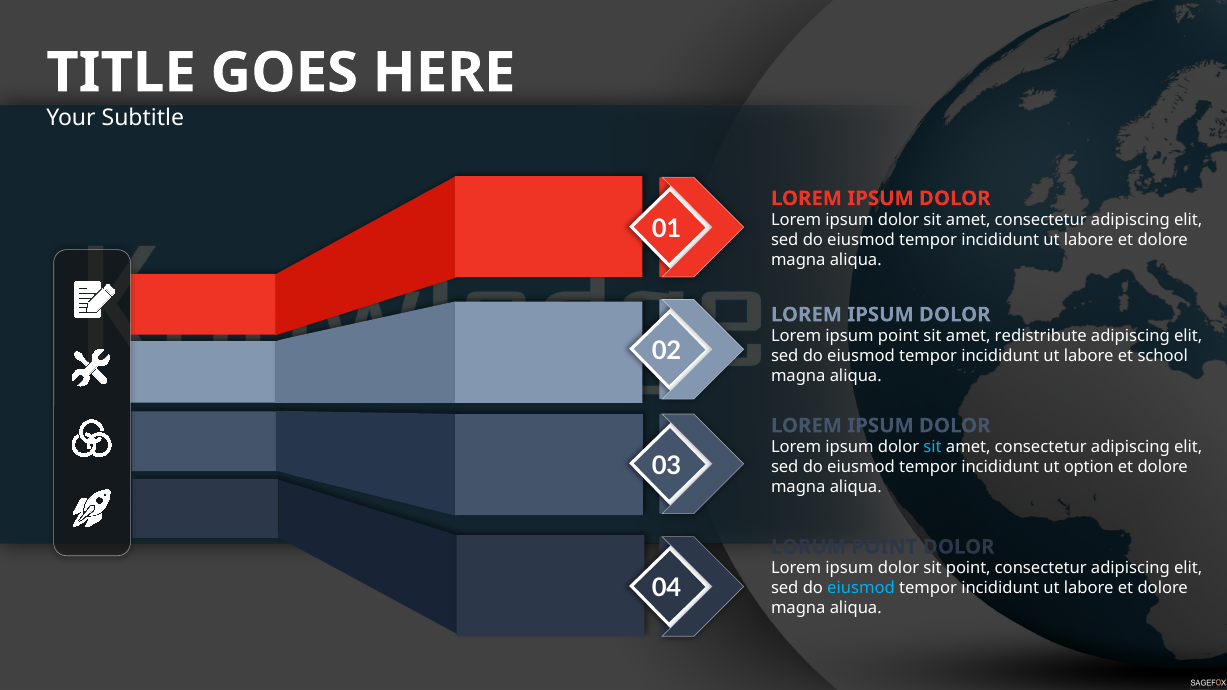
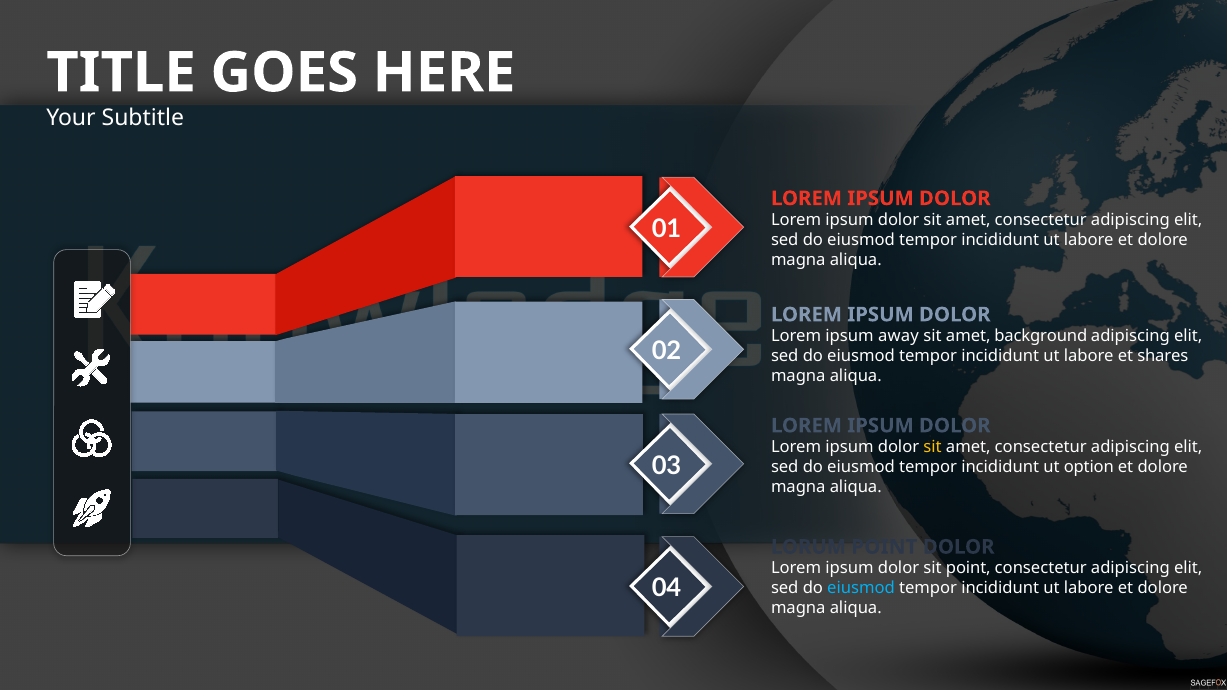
ipsum point: point -> away
redistribute: redistribute -> background
school: school -> shares
sit at (933, 447) colour: light blue -> yellow
